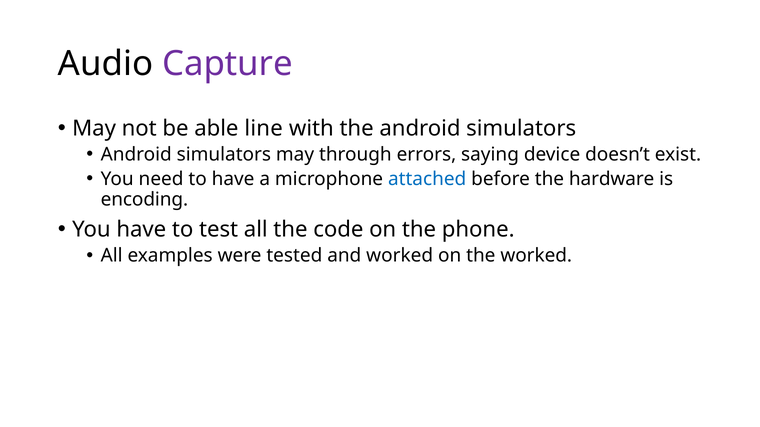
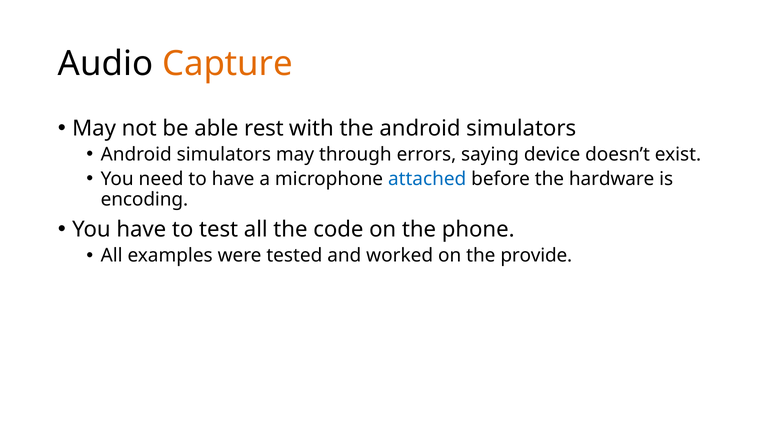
Capture colour: purple -> orange
line: line -> rest
the worked: worked -> provide
